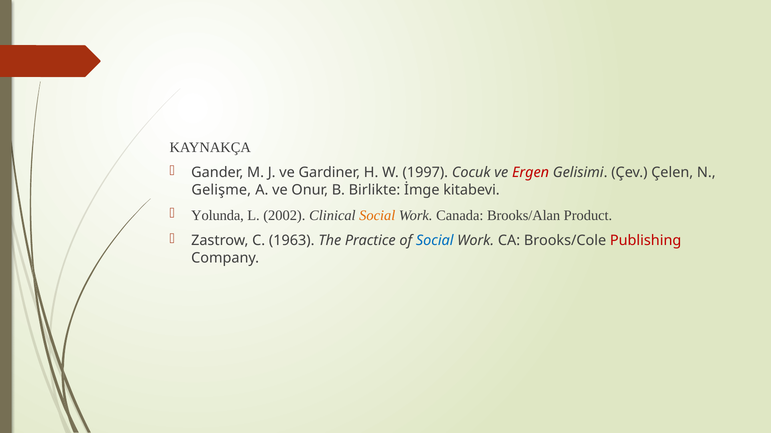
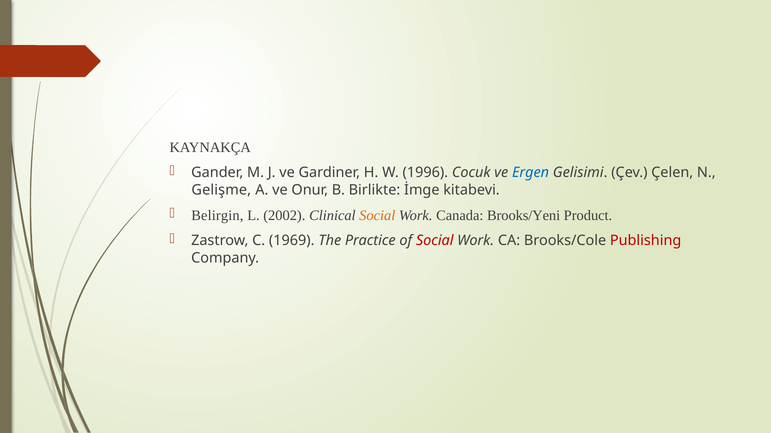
1997: 1997 -> 1996
Ergen colour: red -> blue
Yolunda: Yolunda -> Belirgin
Brooks/Alan: Brooks/Alan -> Brooks/Yeni
1963: 1963 -> 1969
Social at (435, 241) colour: blue -> red
